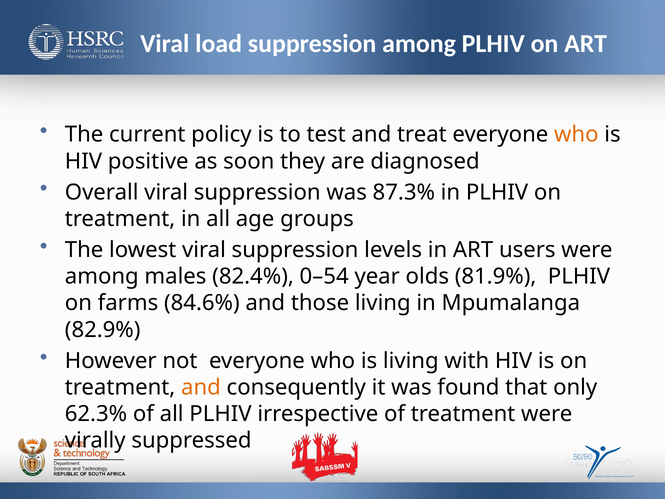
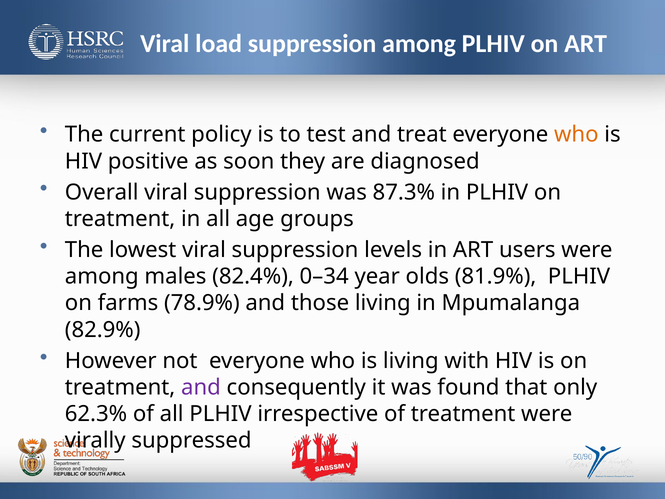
0–54: 0–54 -> 0–34
84.6%: 84.6% -> 78.9%
and at (201, 387) colour: orange -> purple
